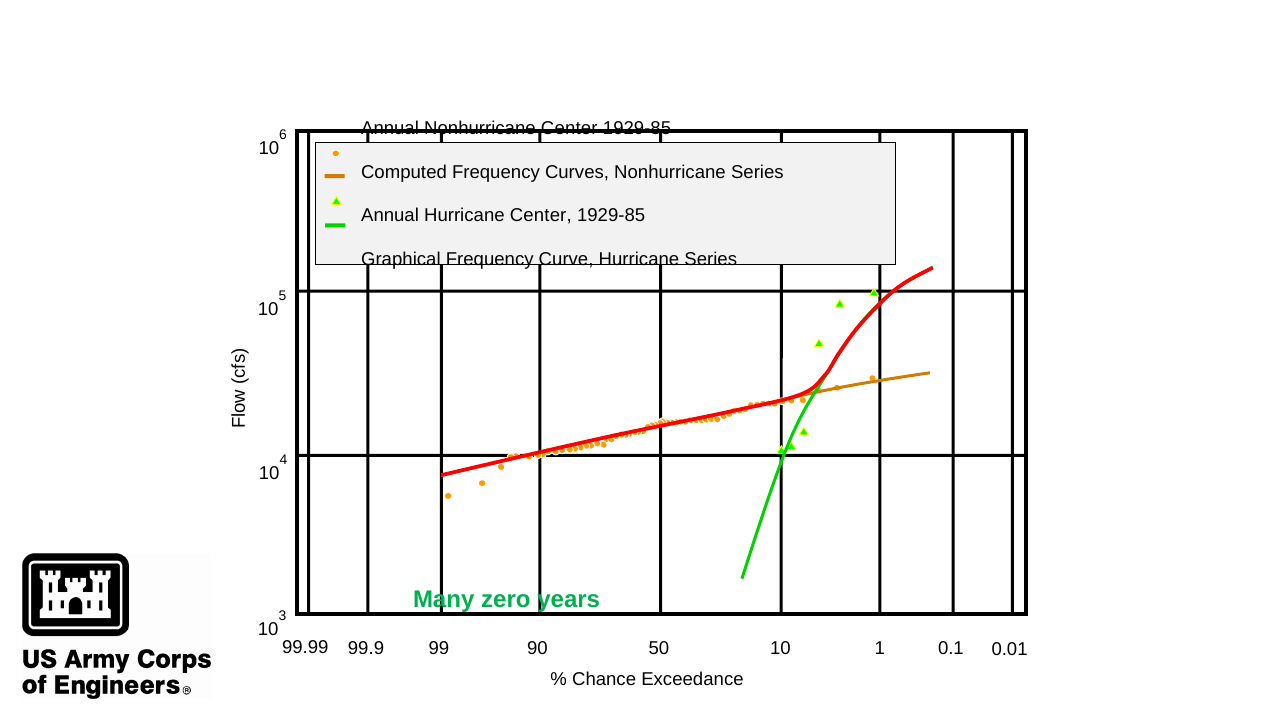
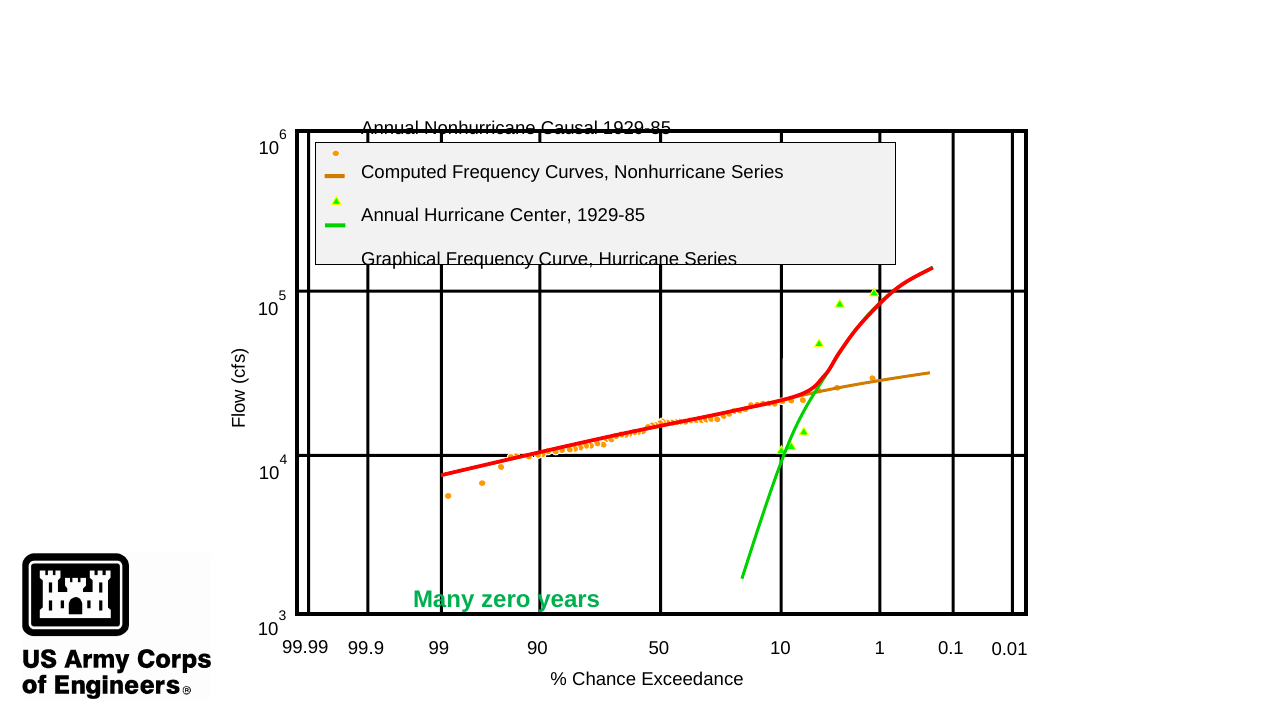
Nonhurricane Center: Center -> Causal
